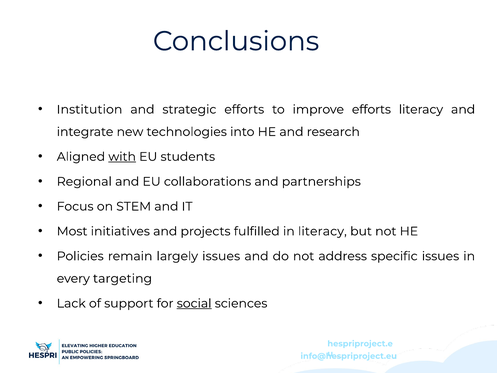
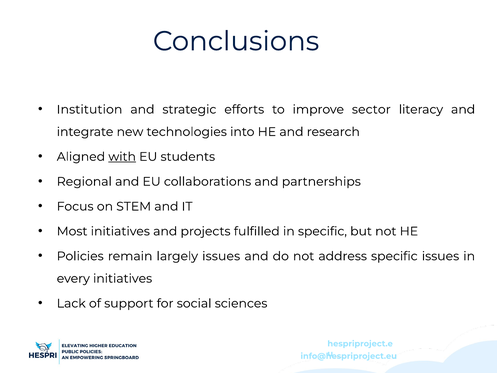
improve efforts: efforts -> sector
in literacy: literacy -> specific
every targeting: targeting -> initiatives
social underline: present -> none
